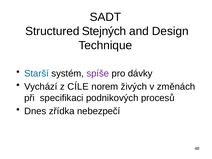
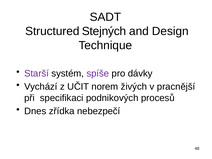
Starší colour: blue -> purple
CÍLE: CÍLE -> UČIT
změnách: změnách -> pracnější
